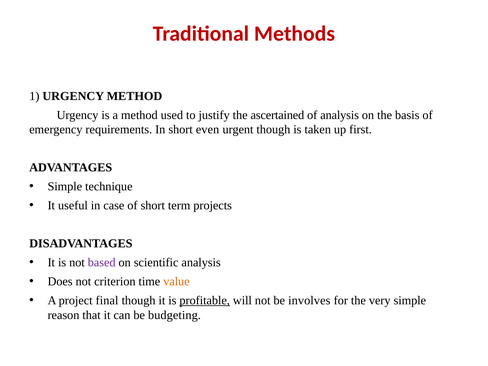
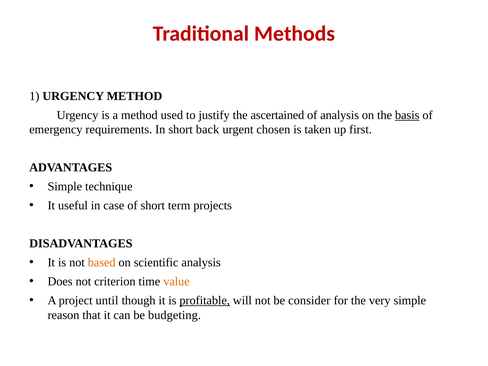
basis underline: none -> present
even: even -> back
urgent though: though -> chosen
based colour: purple -> orange
final: final -> until
involves: involves -> consider
